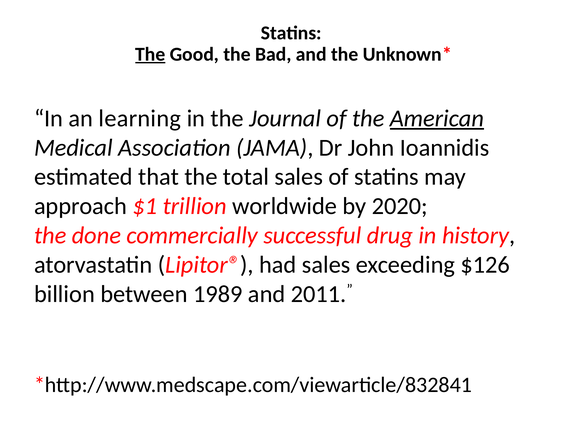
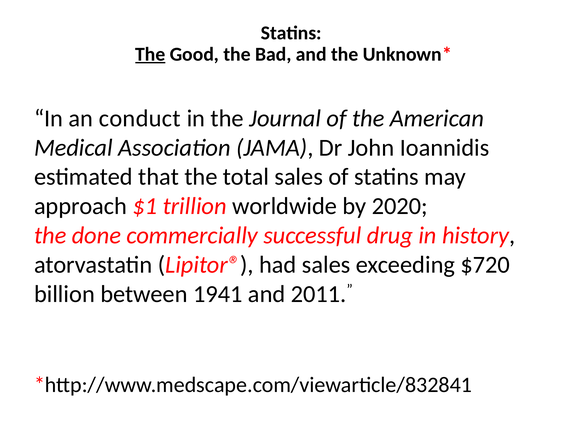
learning: learning -> conduct
American underline: present -> none
$126: $126 -> $720
1989: 1989 -> 1941
